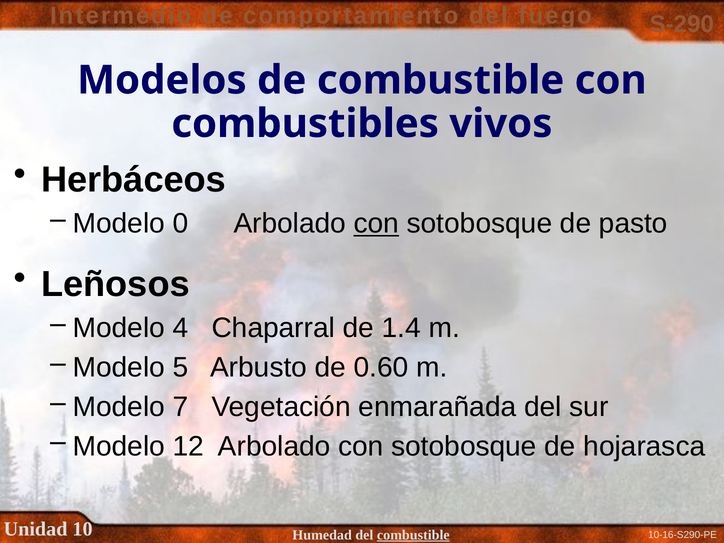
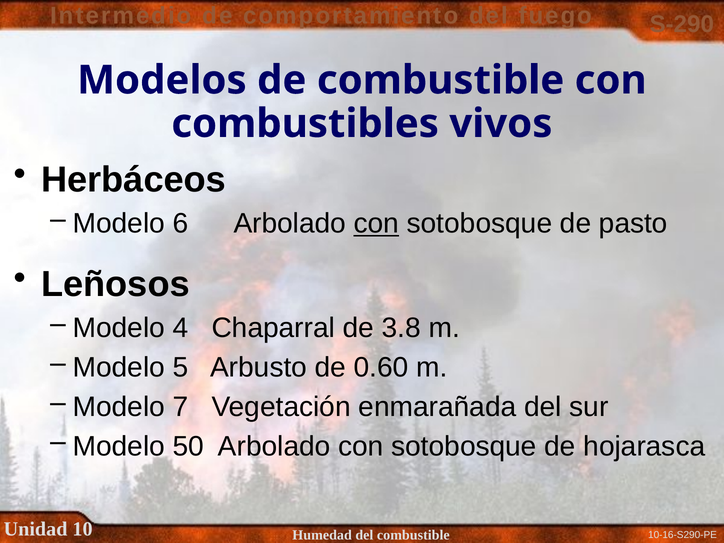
0: 0 -> 6
1.4: 1.4 -> 3.8
12: 12 -> 50
combustible at (413, 535) underline: present -> none
